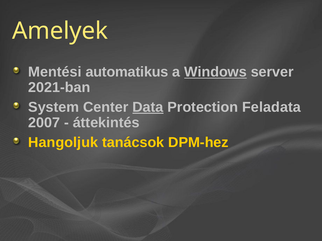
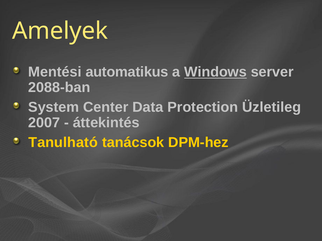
2021-ban: 2021-ban -> 2088-ban
Data underline: present -> none
Feladata: Feladata -> Üzletileg
Hangoljuk: Hangoljuk -> Tanulható
